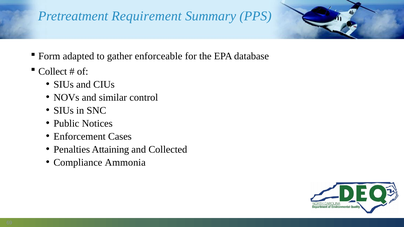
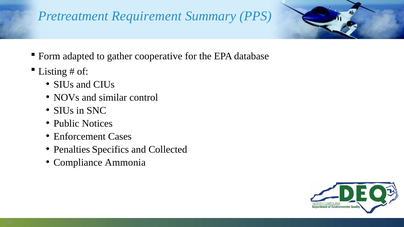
enforceable: enforceable -> cooperative
Collect: Collect -> Listing
Attaining: Attaining -> Specifics
